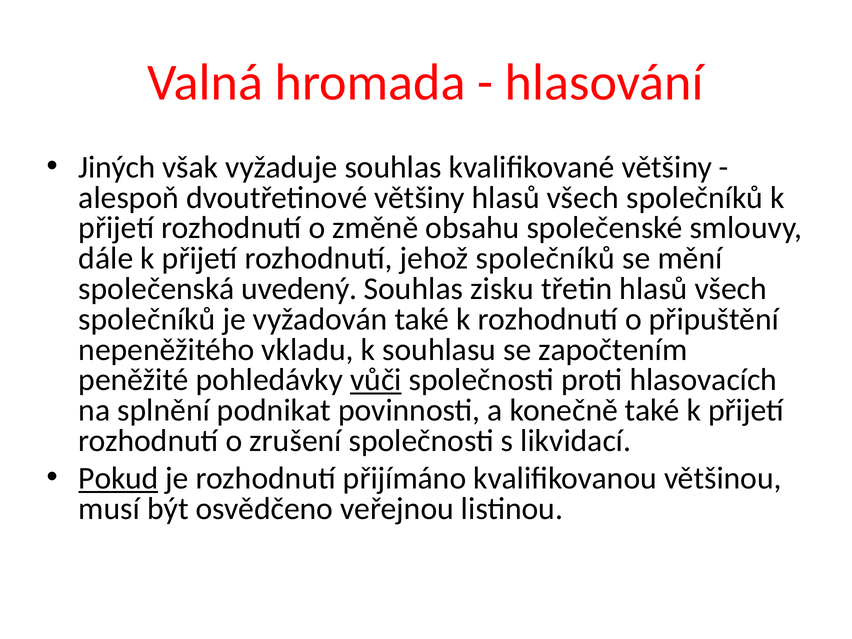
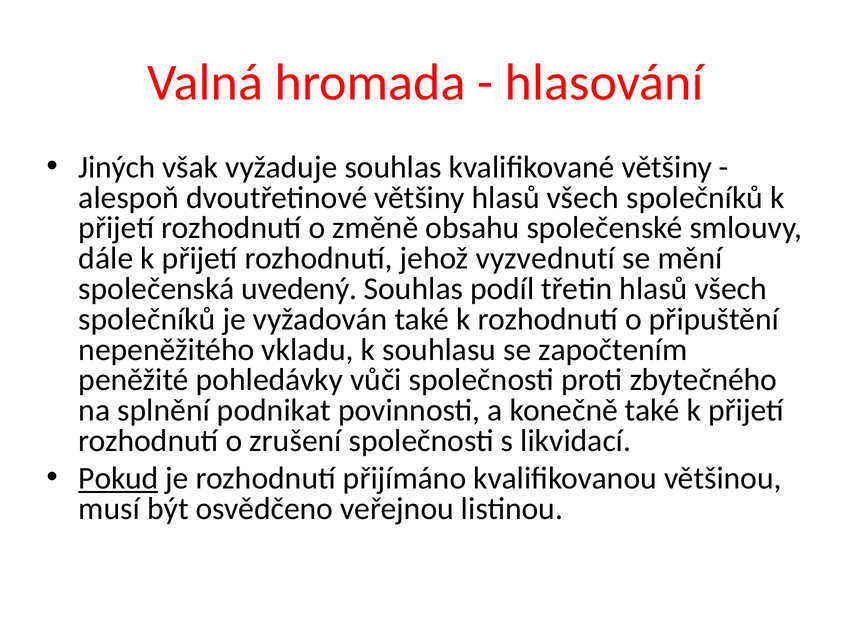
jehož společníků: společníků -> vyzvednutí
zisku: zisku -> podíl
vůči underline: present -> none
hlasovacích: hlasovacích -> zbytečného
